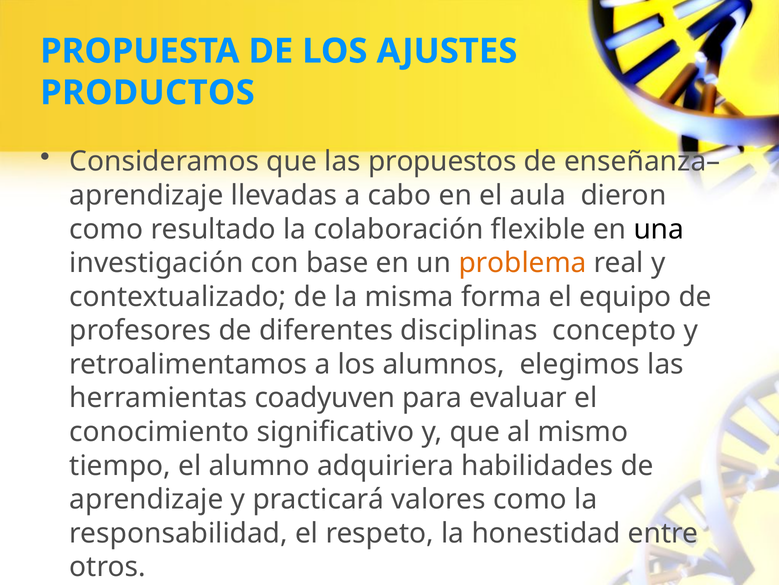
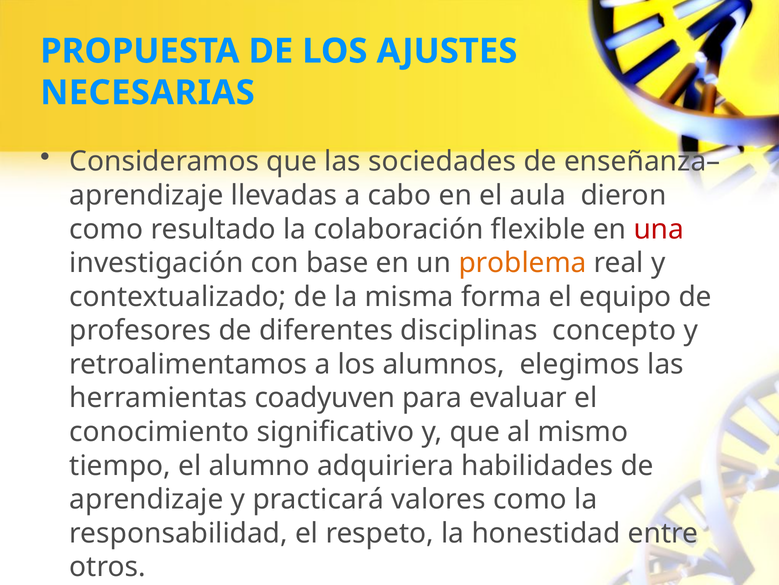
PRODUCTOS: PRODUCTOS -> NECESARIAS
propuestos: propuestos -> sociedades
una colour: black -> red
